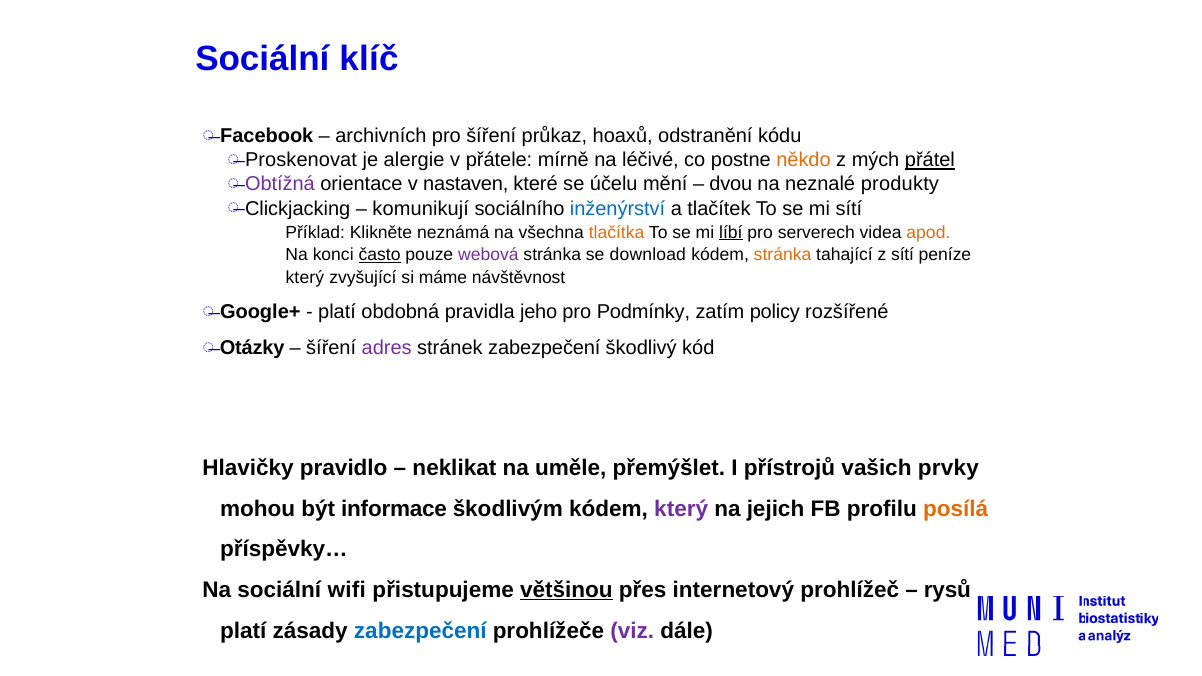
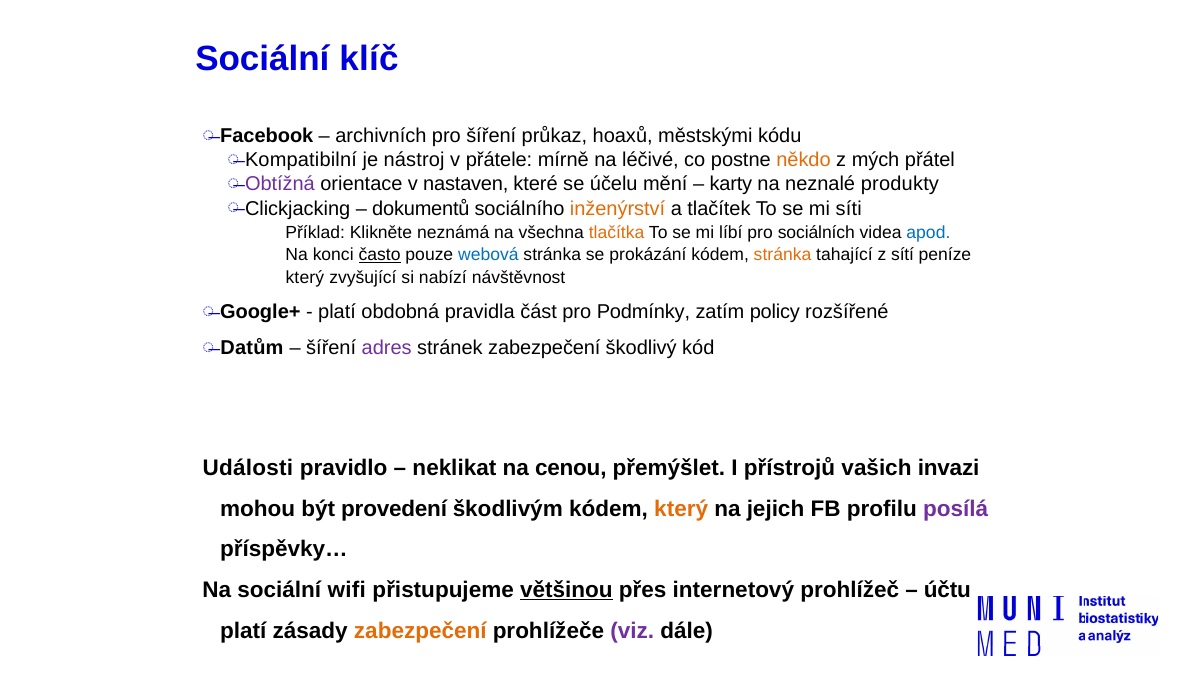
odstranění: odstranění -> městskými
Proskenovat: Proskenovat -> Kompatibilní
alergie: alergie -> nástroj
přátel underline: present -> none
dvou: dvou -> karty
komunikují: komunikují -> dokumentů
inženýrství colour: blue -> orange
mi sítí: sítí -> síti
líbí underline: present -> none
serverech: serverech -> sociálních
apod colour: orange -> blue
webová colour: purple -> blue
download: download -> prokázání
máme: máme -> nabízí
jeho: jeho -> část
Otázky: Otázky -> Datům
Hlavičky: Hlavičky -> Události
uměle: uměle -> cenou
prvky: prvky -> invazi
informace: informace -> provedení
který at (681, 509) colour: purple -> orange
posílá colour: orange -> purple
rysů: rysů -> účtu
zabezpečení at (420, 631) colour: blue -> orange
